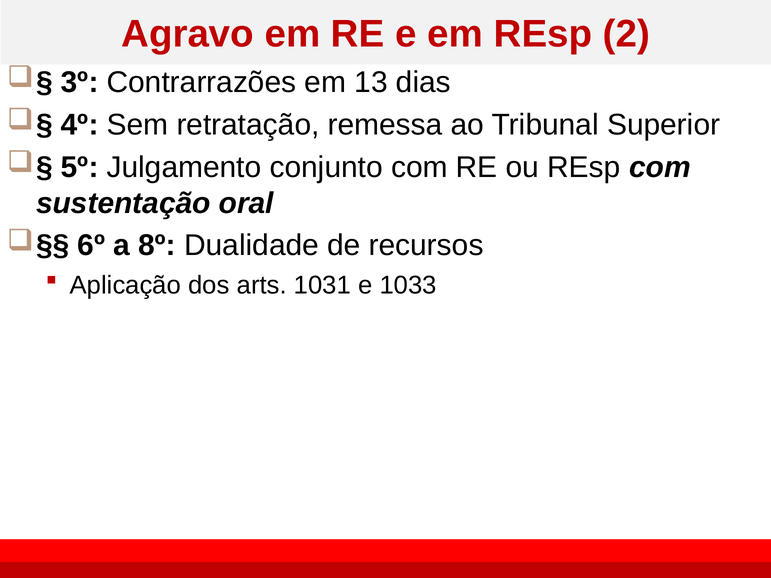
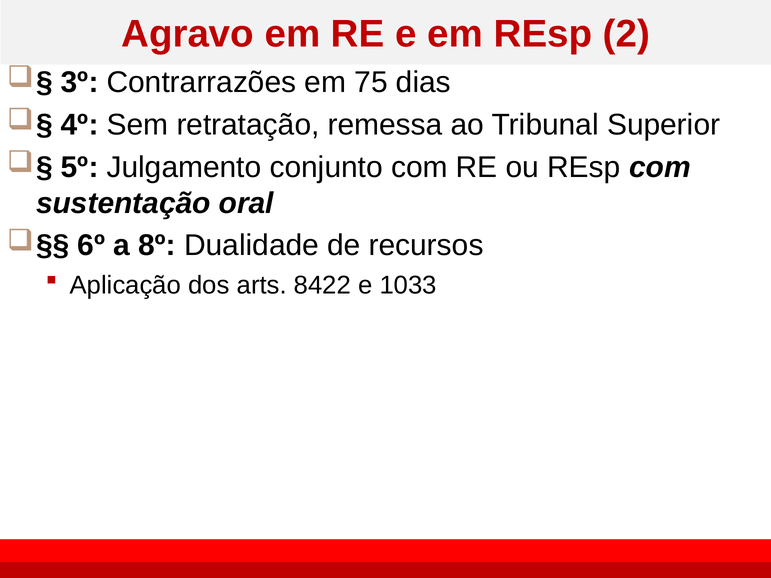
13: 13 -> 75
1031: 1031 -> 8422
